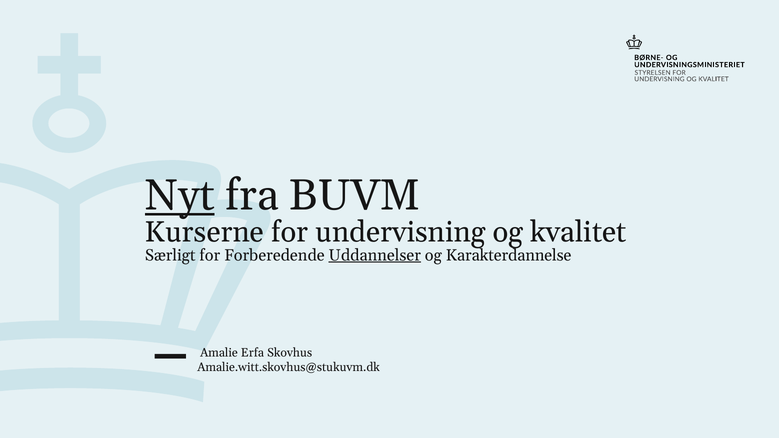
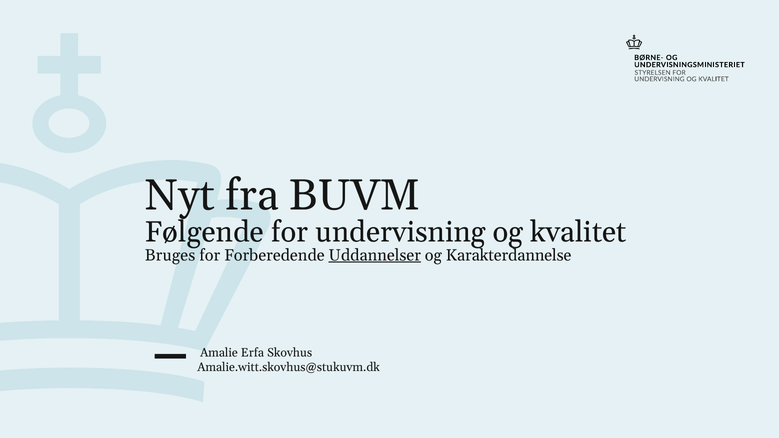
Nyt underline: present -> none
Kurserne: Kurserne -> Følgende
Særligt: Særligt -> Bruges
